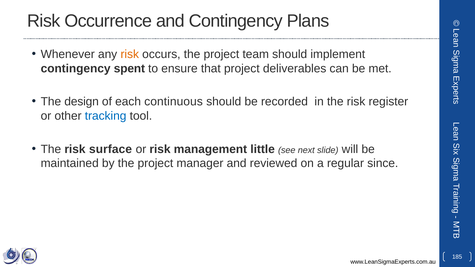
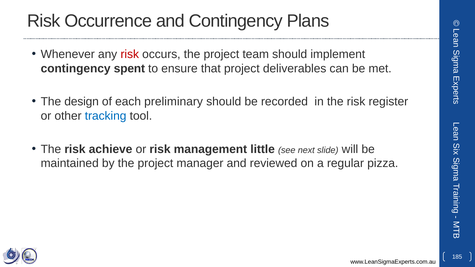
risk at (130, 54) colour: orange -> red
continuous: continuous -> preliminary
surface: surface -> achieve
since: since -> pizza
